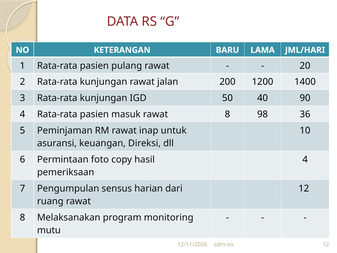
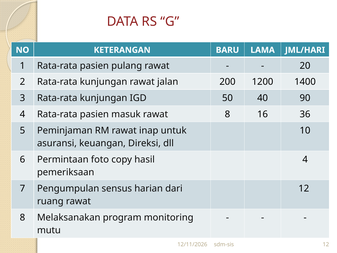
98: 98 -> 16
